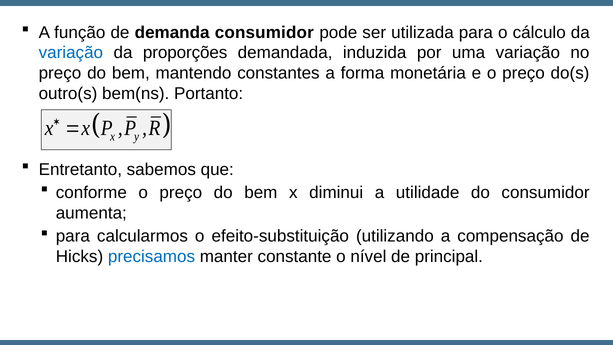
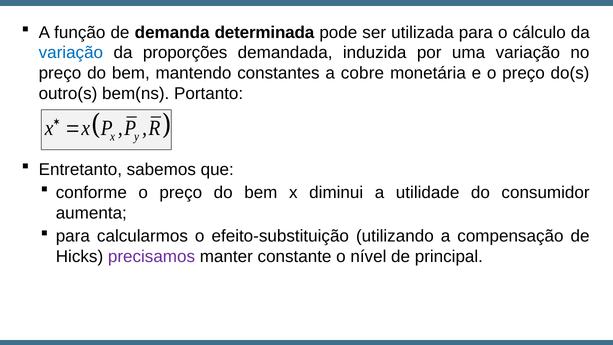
demanda consumidor: consumidor -> determinada
forma: forma -> cobre
precisamos colour: blue -> purple
